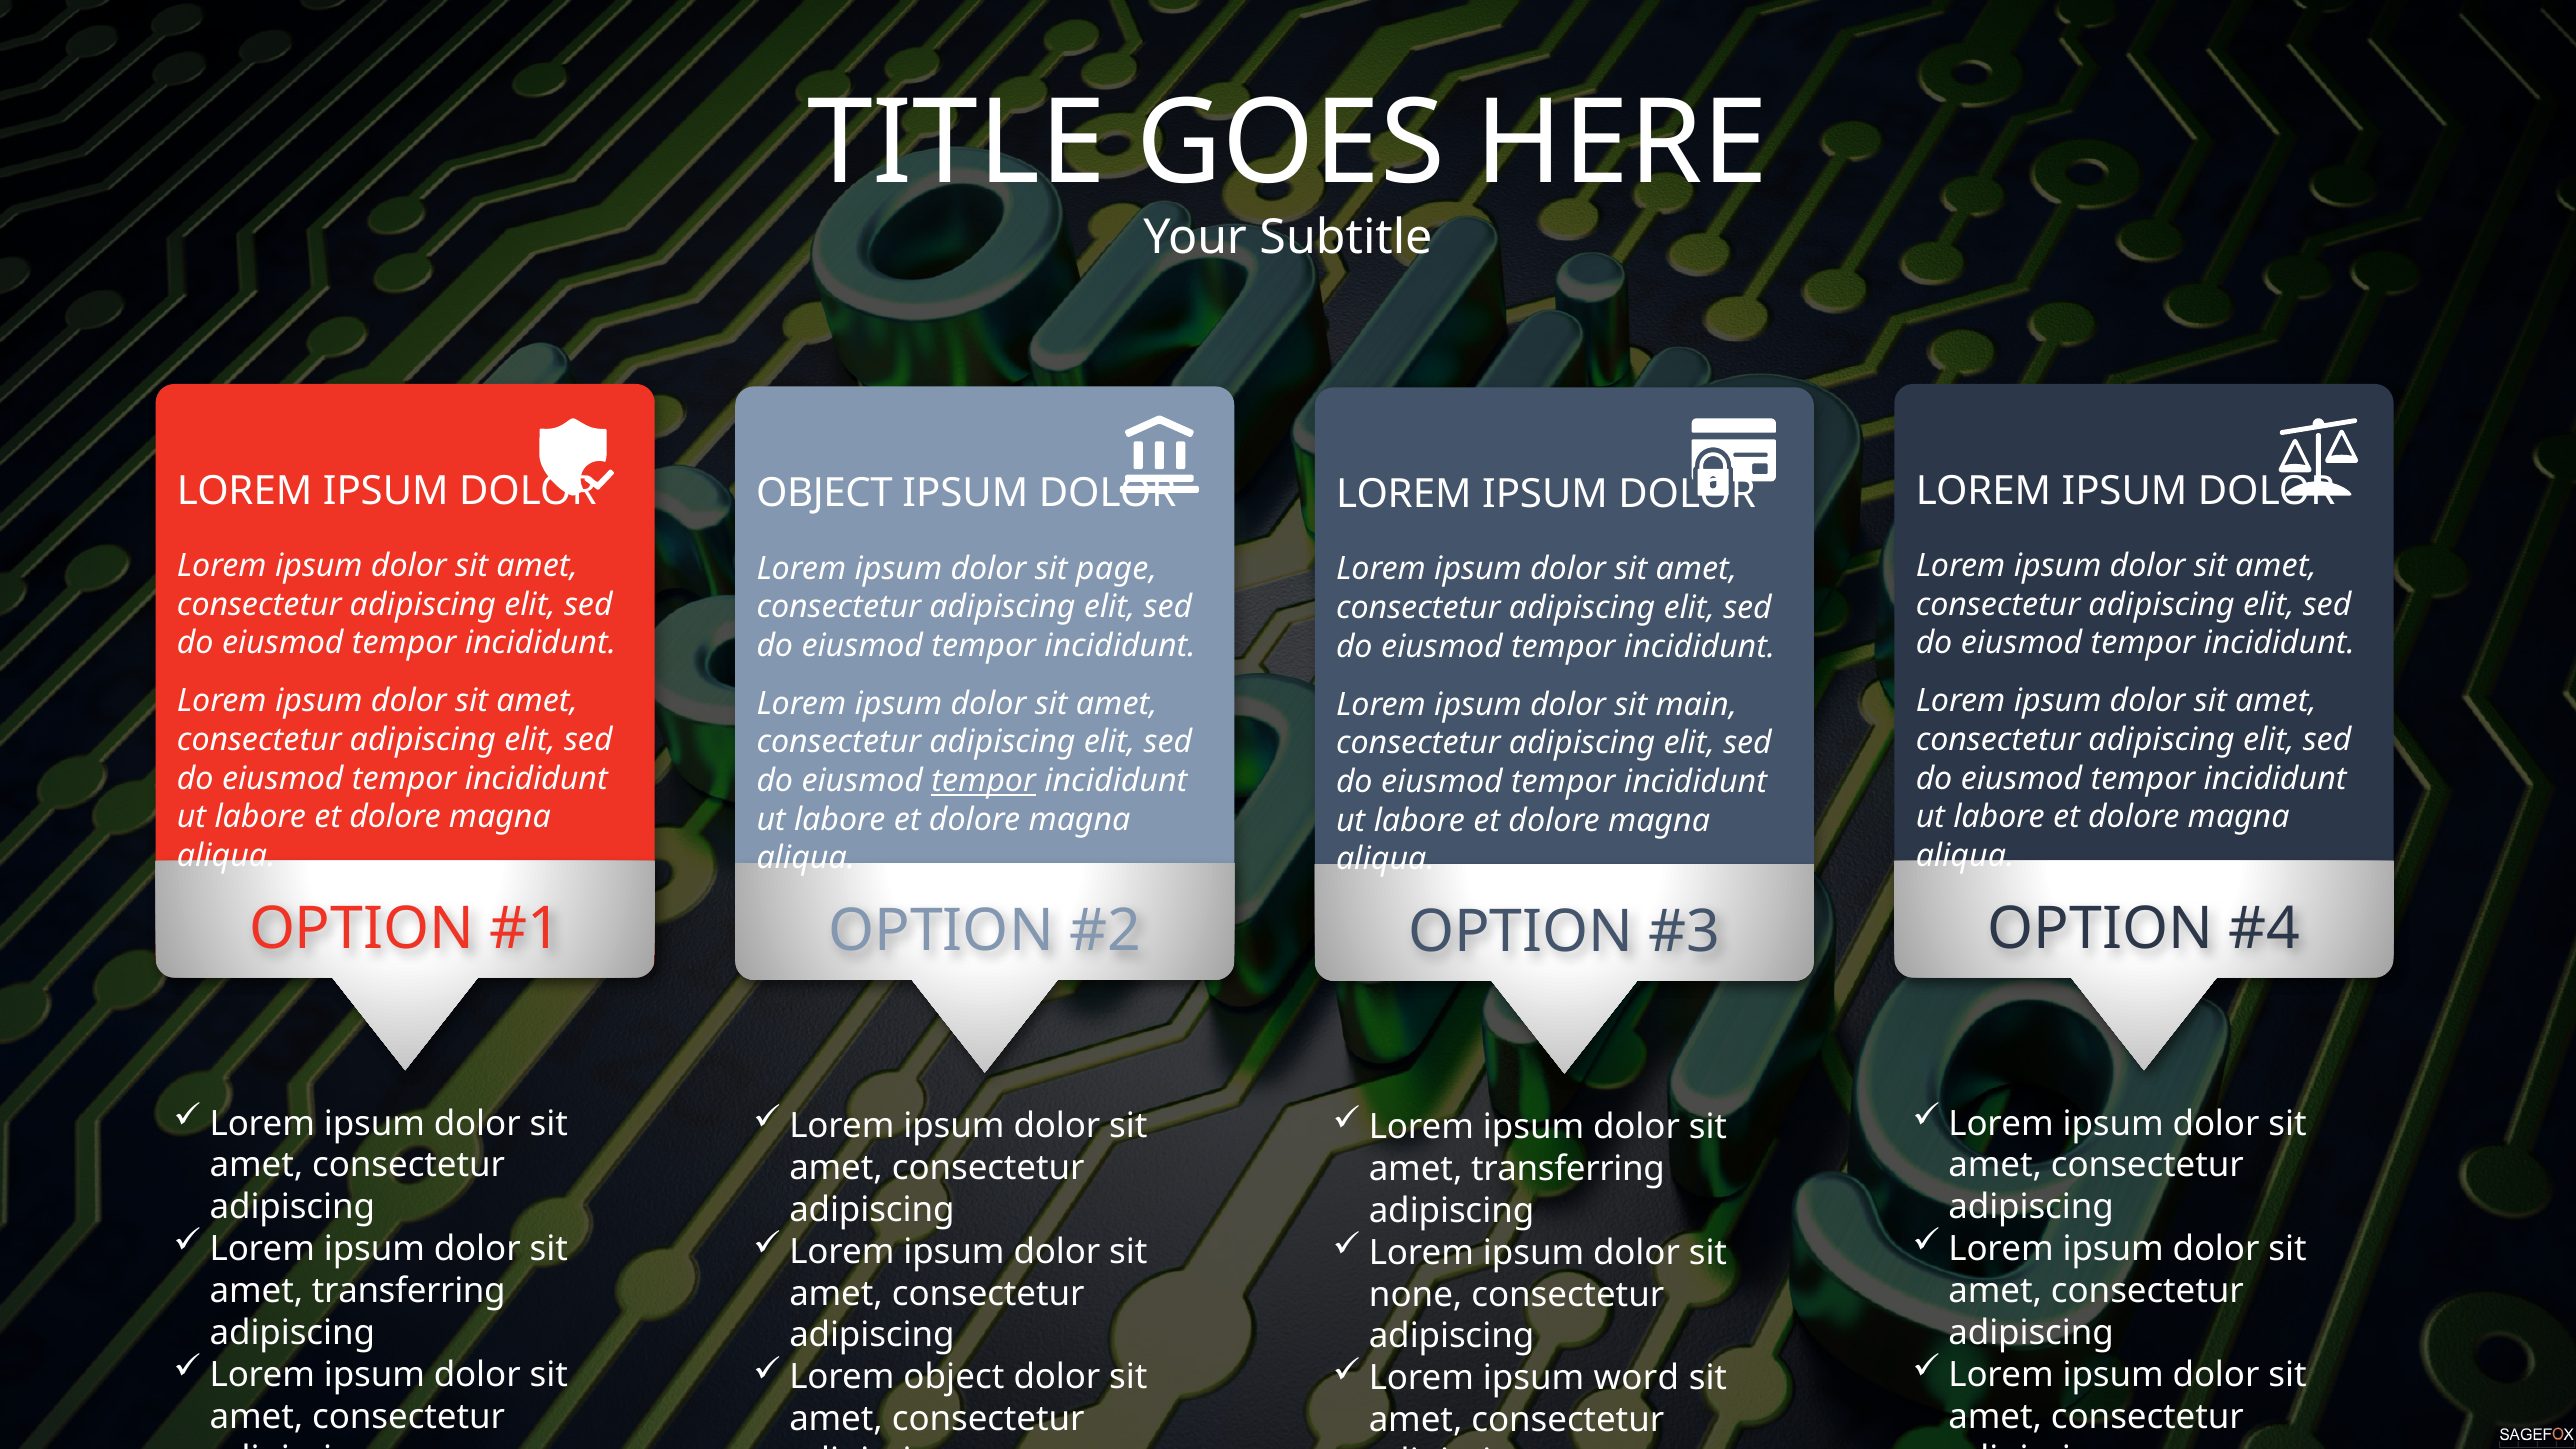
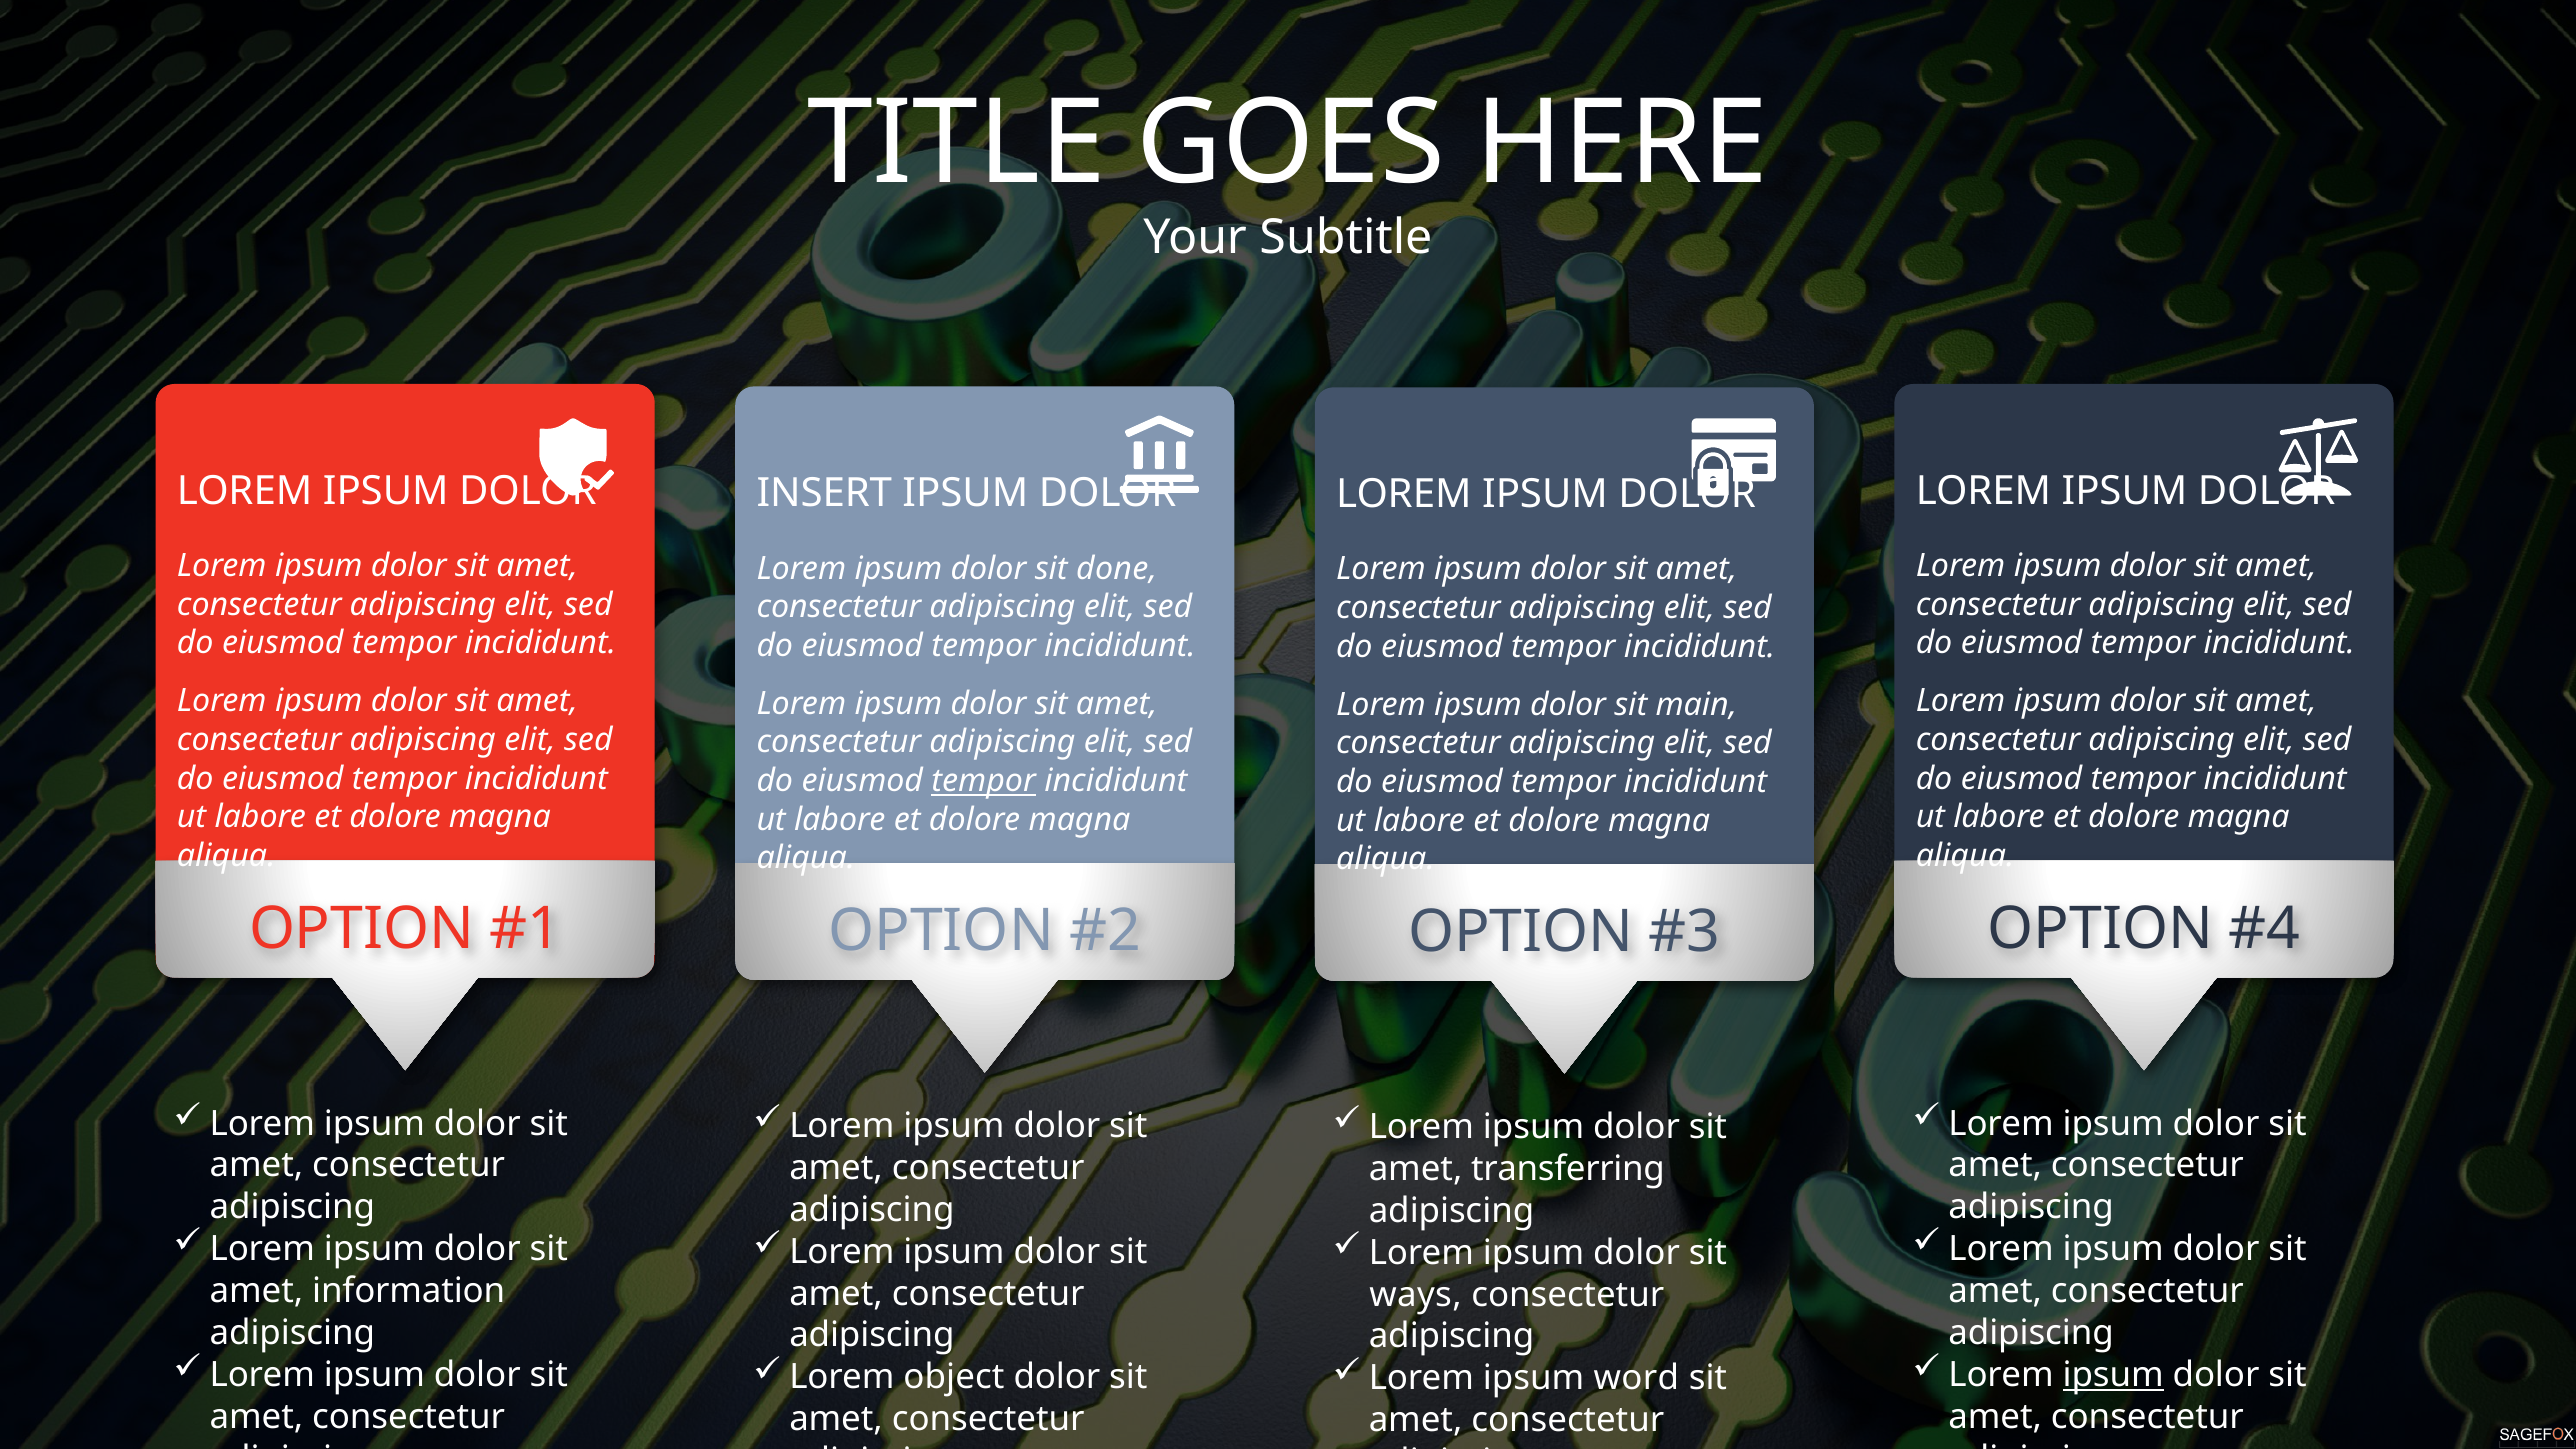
OBJECT at (824, 493): OBJECT -> INSERT
page: page -> done
transferring at (409, 1291): transferring -> information
none: none -> ways
ipsum at (2113, 1375) underline: none -> present
